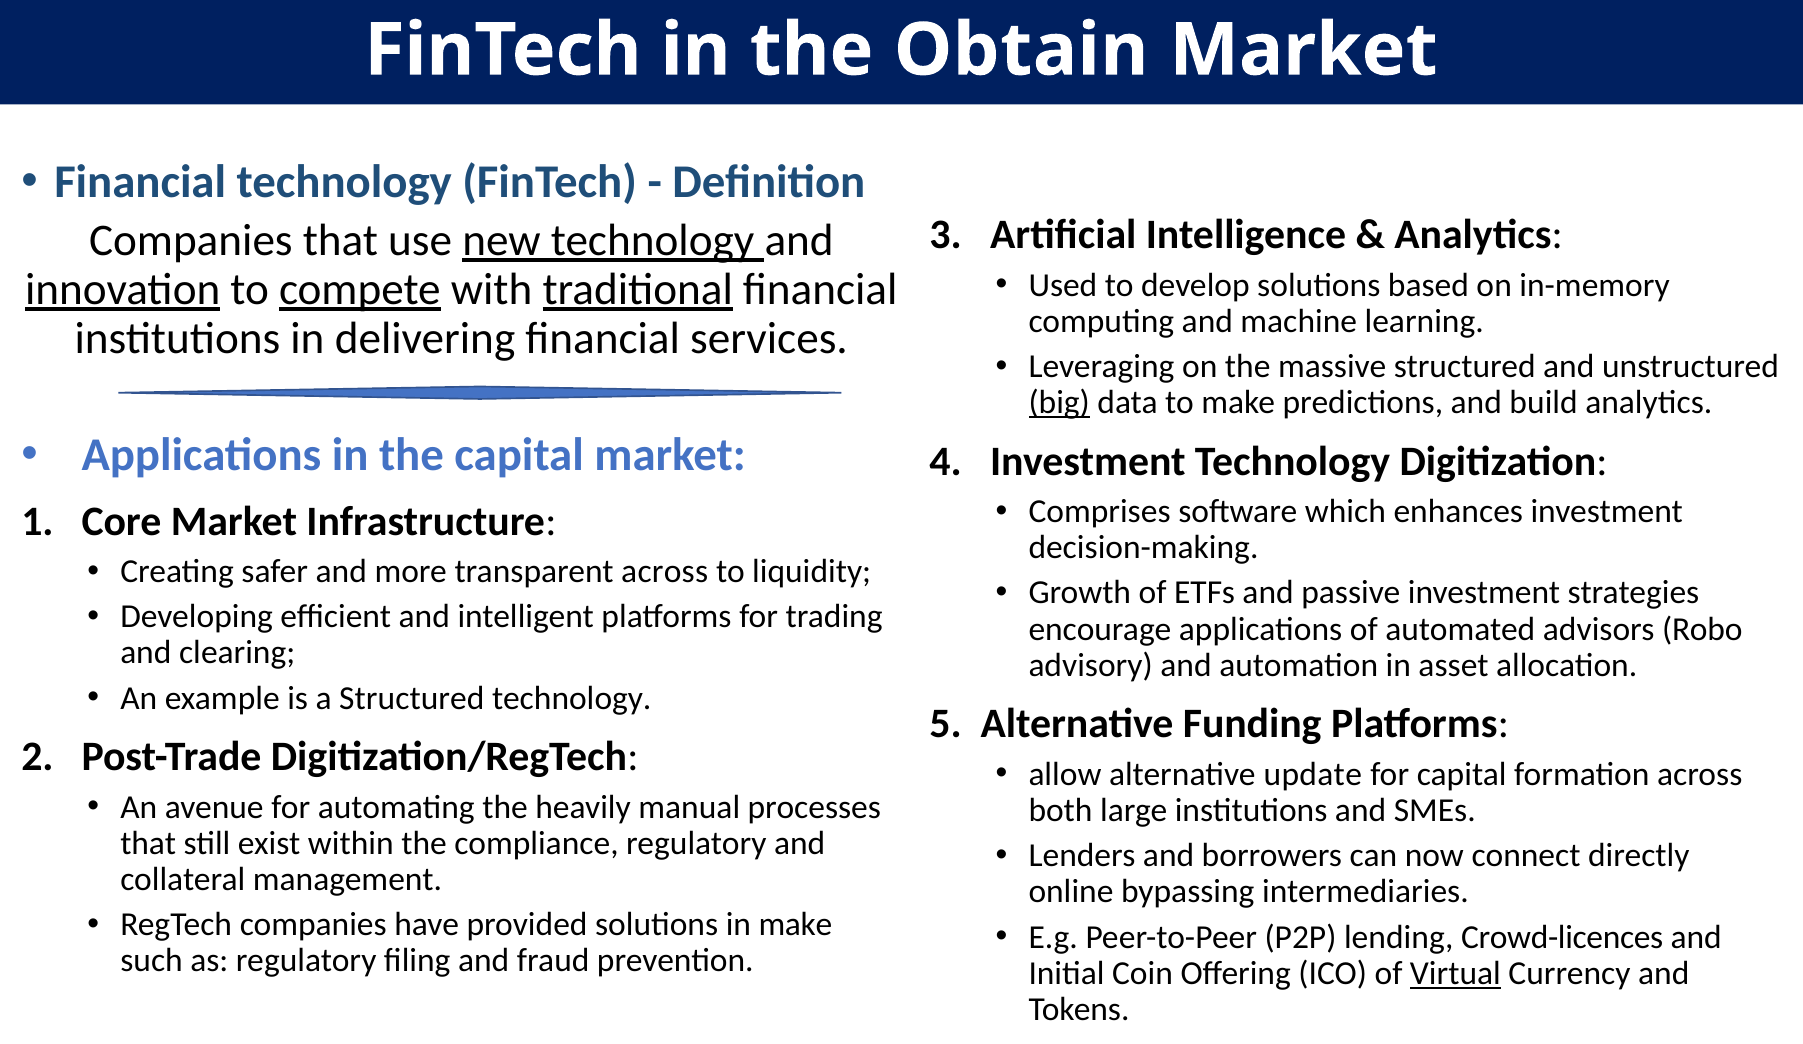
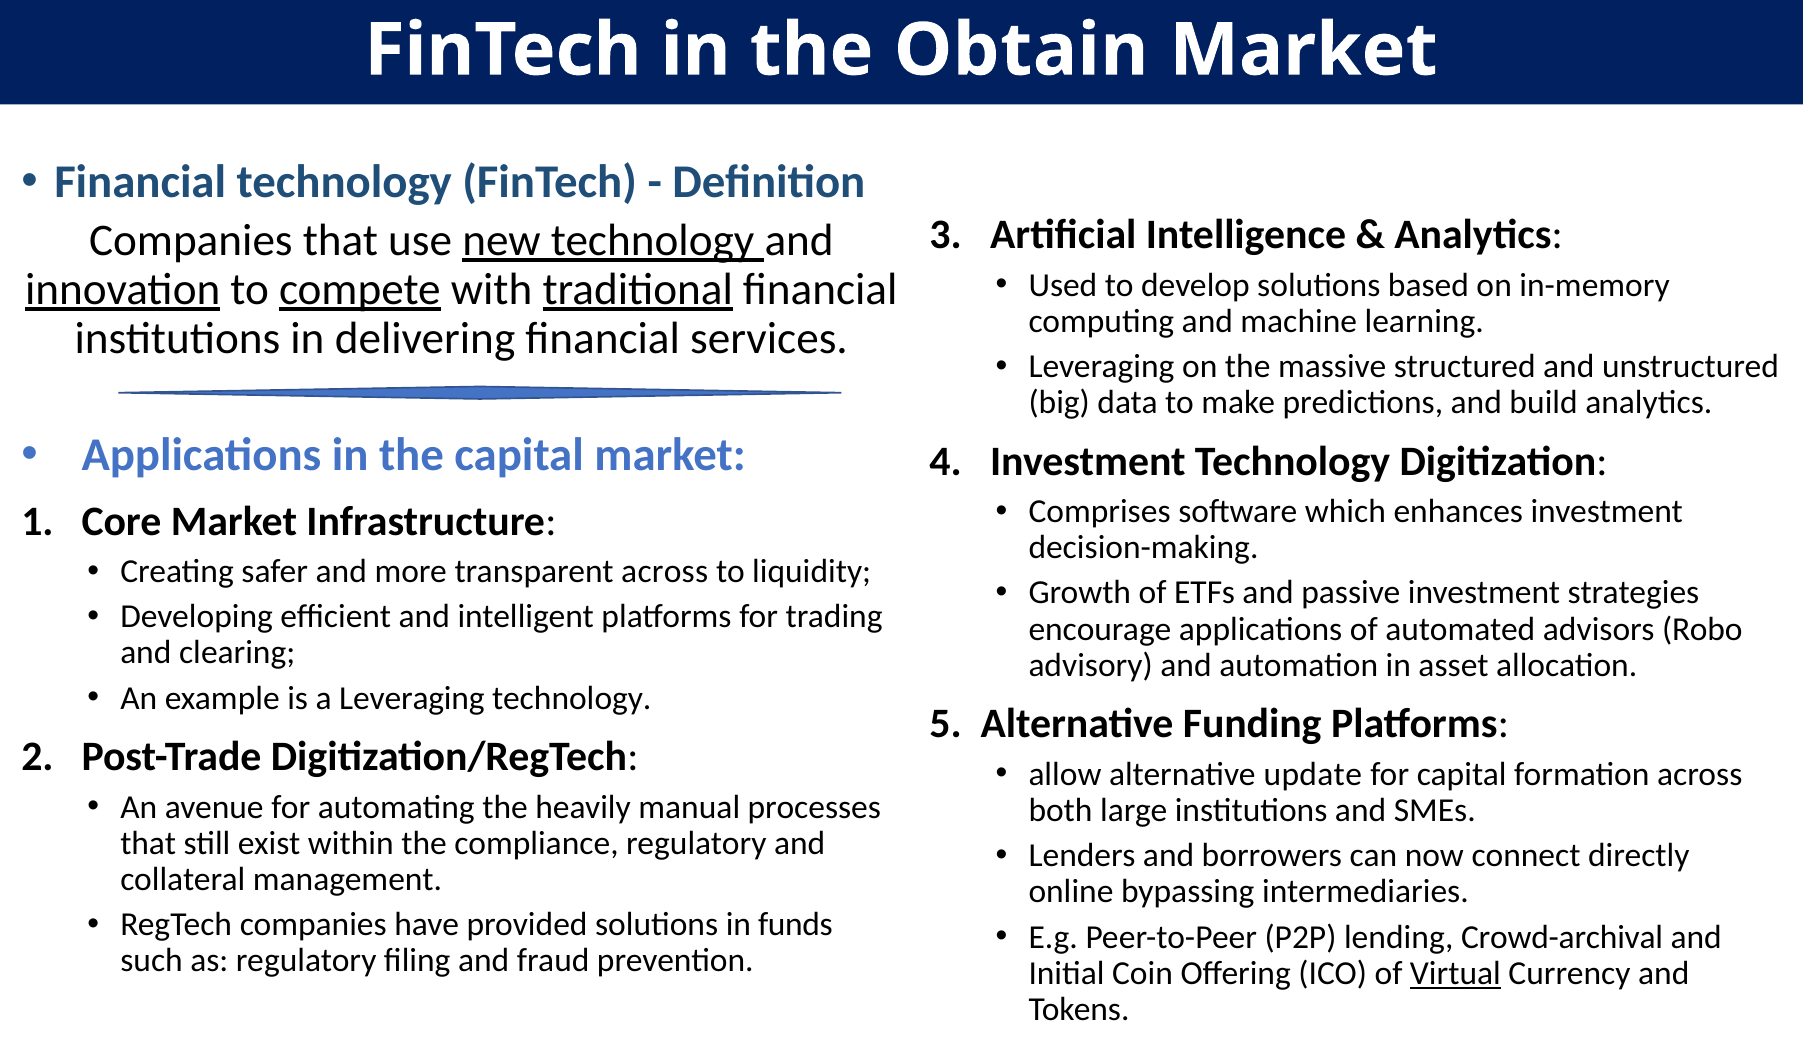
big underline: present -> none
a Structured: Structured -> Leveraging
in make: make -> funds
Crowd-licences: Crowd-licences -> Crowd-archival
